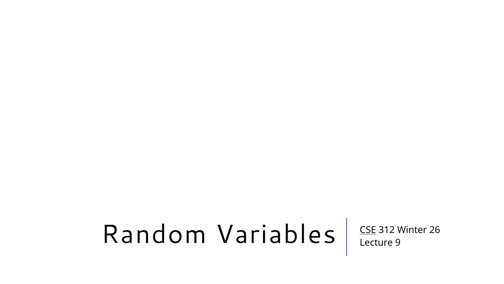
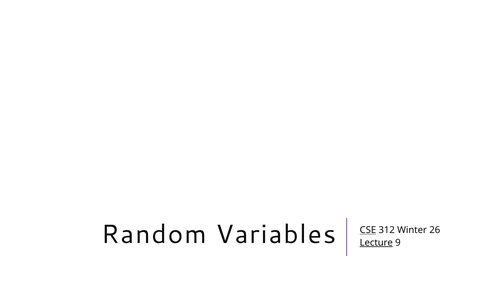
Lecture underline: none -> present
